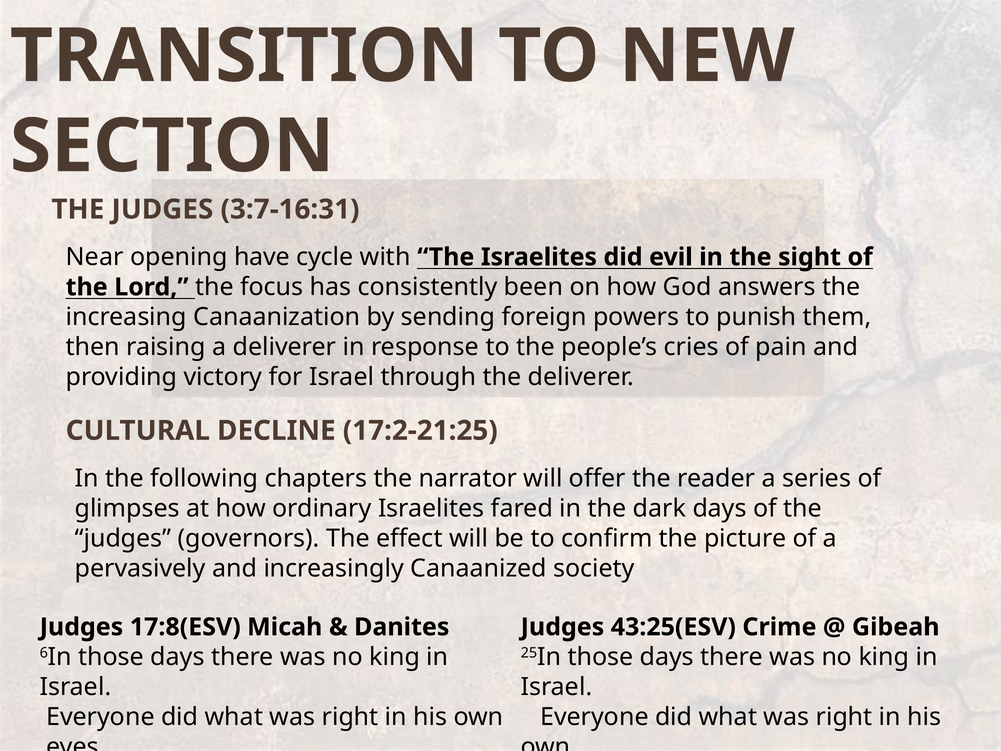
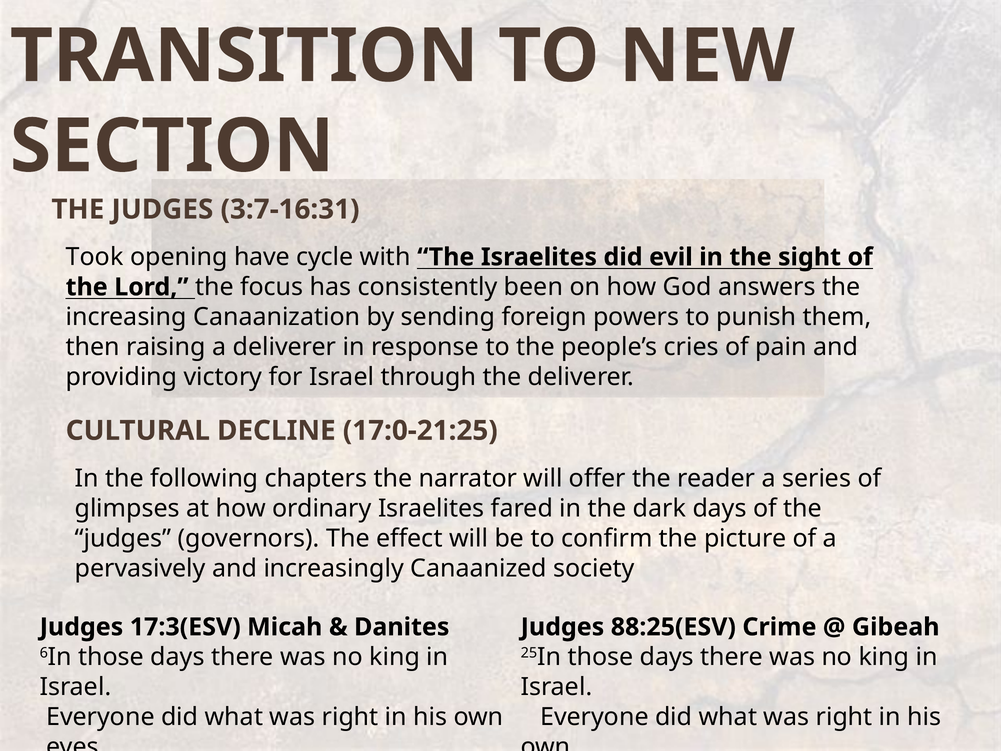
Near: Near -> Took
17:2-21:25: 17:2-21:25 -> 17:0-21:25
17:8(ESV: 17:8(ESV -> 17:3(ESV
43:25(ESV: 43:25(ESV -> 88:25(ESV
